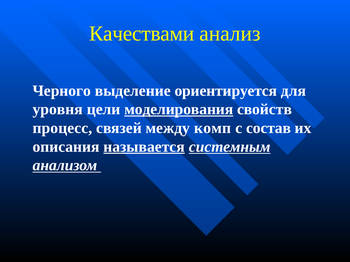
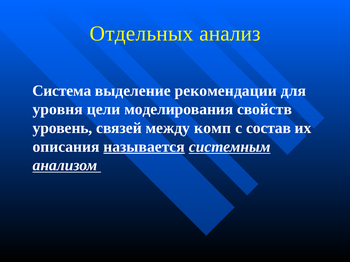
Качествами: Качествами -> Отдельных
Черного: Черного -> Система
ориентируется: ориентируется -> рекомендации
моделирования underline: present -> none
процесс: процесс -> уровень
